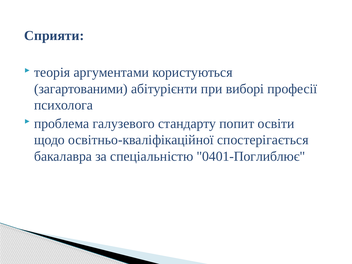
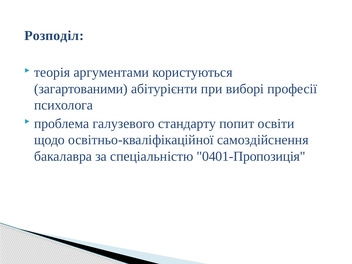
Сприяти: Сприяти -> Розподіл
спостерігається: спостерігається -> самоздійснення
0401-Поглиблює: 0401-Поглиблює -> 0401-Пропозиція
